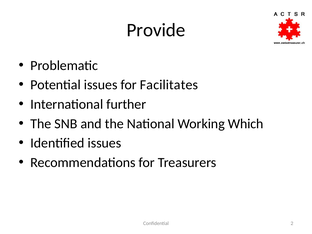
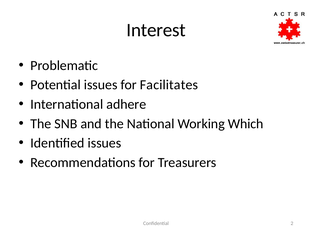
Provide: Provide -> Interest
further: further -> adhere
